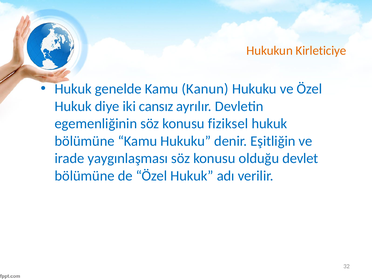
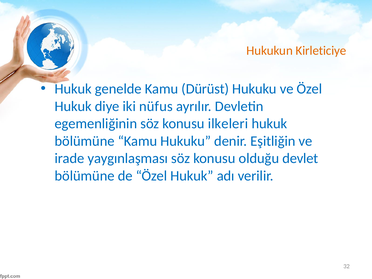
Kanun: Kanun -> Dürüst
cansız: cansız -> nüfus
fiziksel: fiziksel -> ilkeleri
